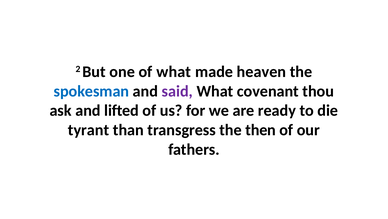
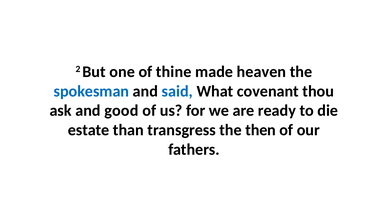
of what: what -> thine
said colour: purple -> blue
lifted: lifted -> good
tyrant: tyrant -> estate
